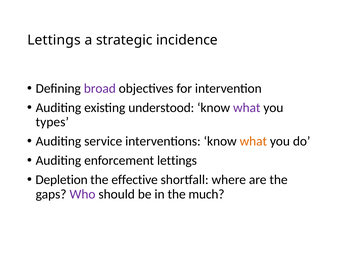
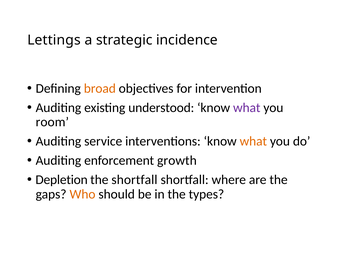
broad colour: purple -> orange
types: types -> room
enforcement lettings: lettings -> growth
the effective: effective -> shortfall
Who colour: purple -> orange
much: much -> types
